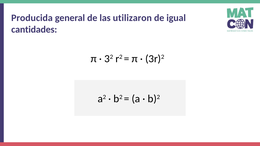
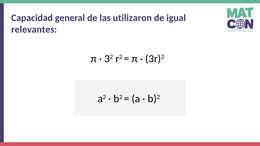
Producida: Producida -> Capacidad
cantidades: cantidades -> relevantes
